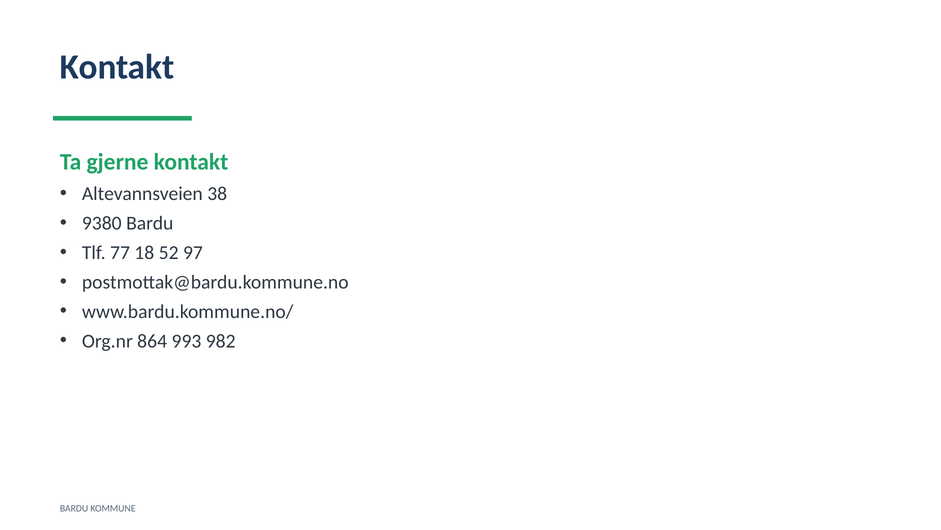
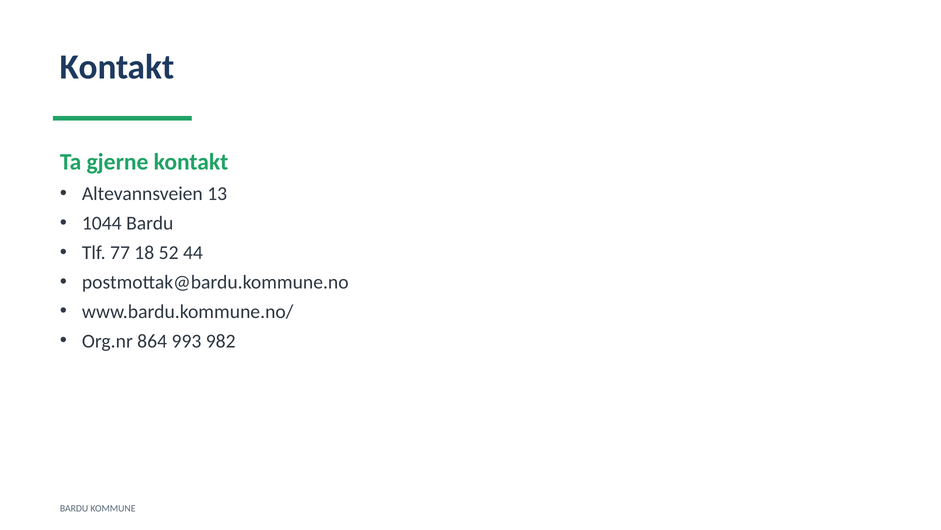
38: 38 -> 13
9380: 9380 -> 1044
97: 97 -> 44
